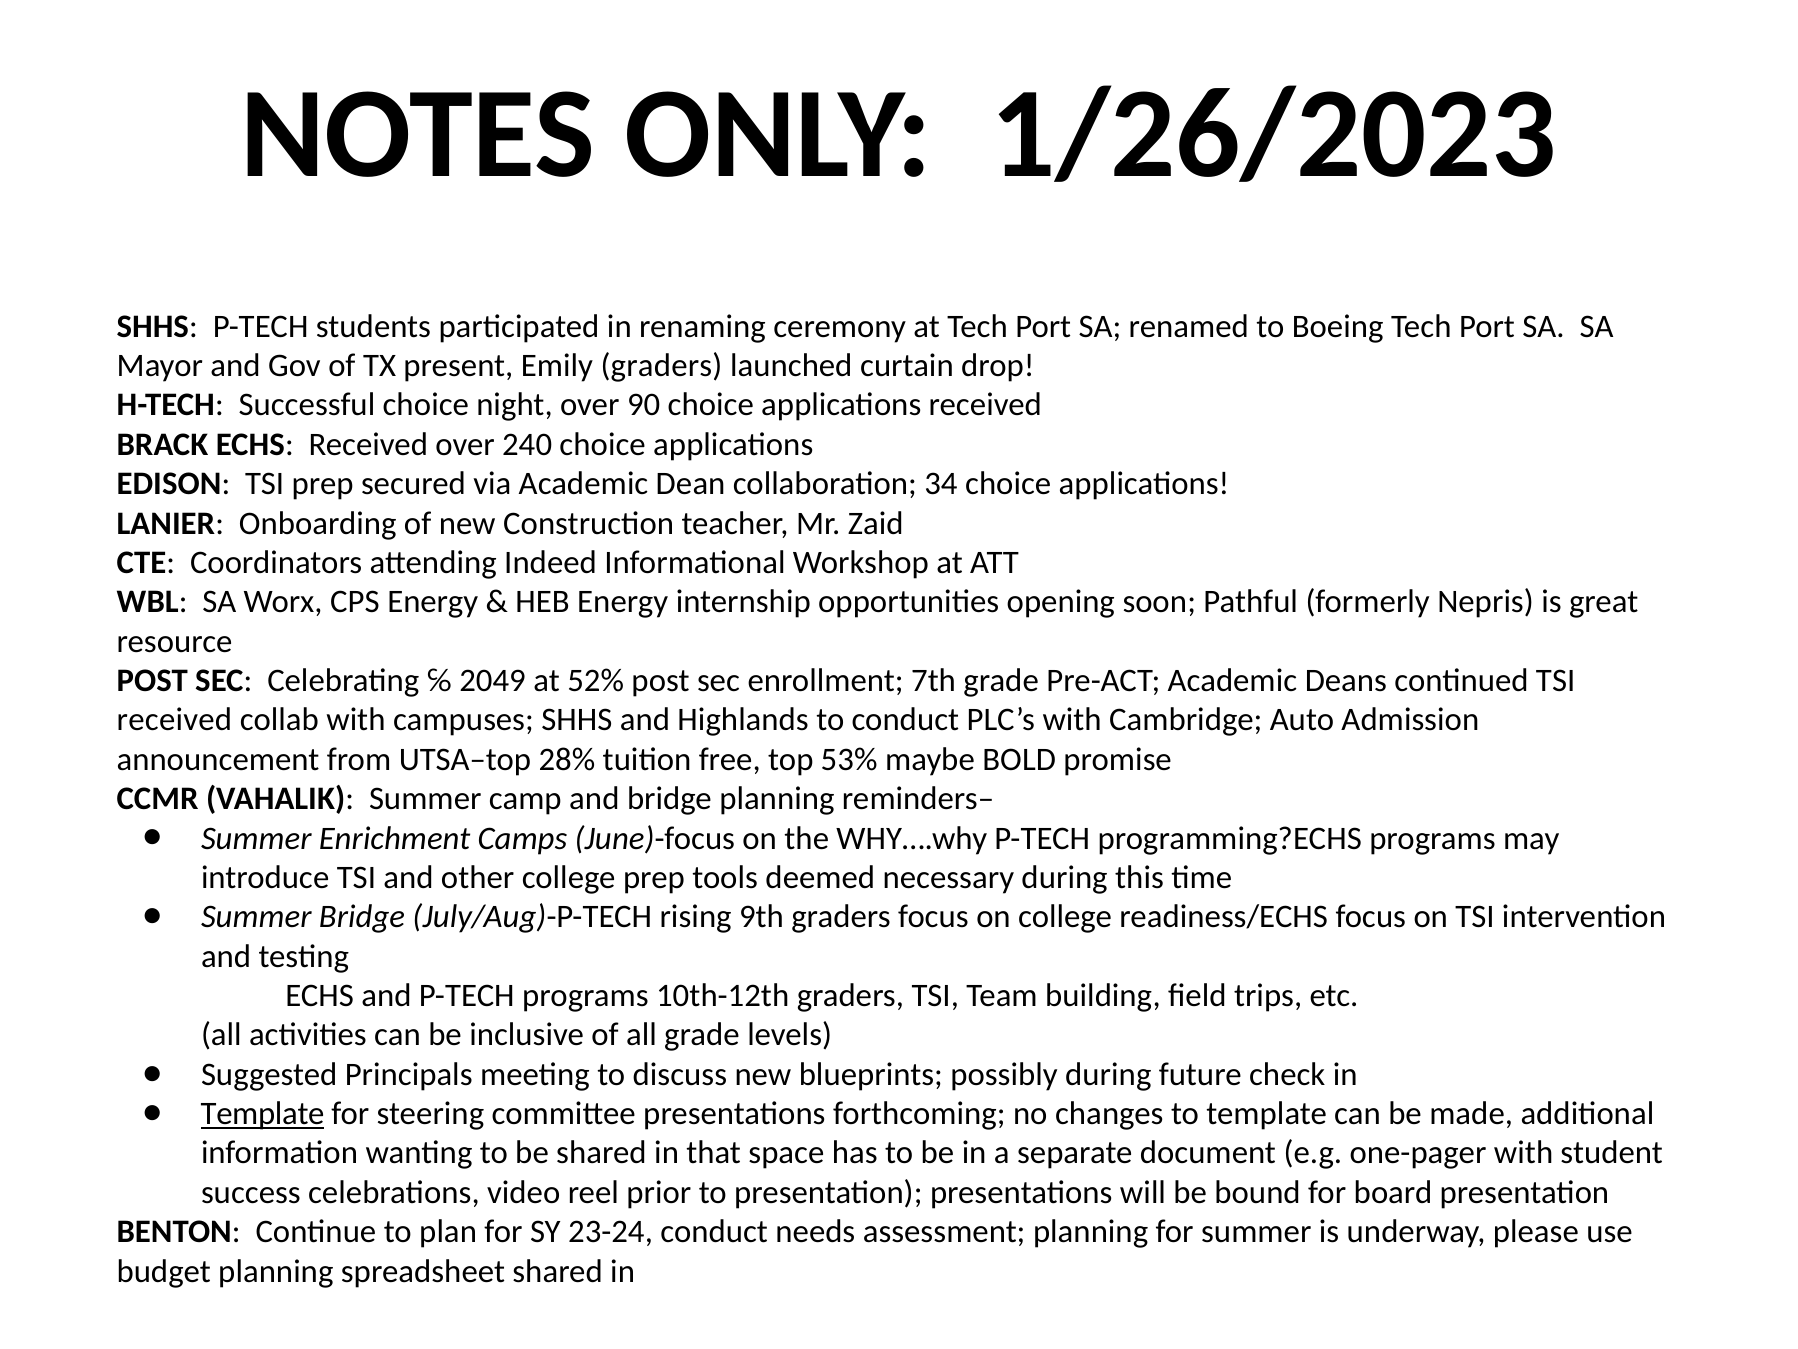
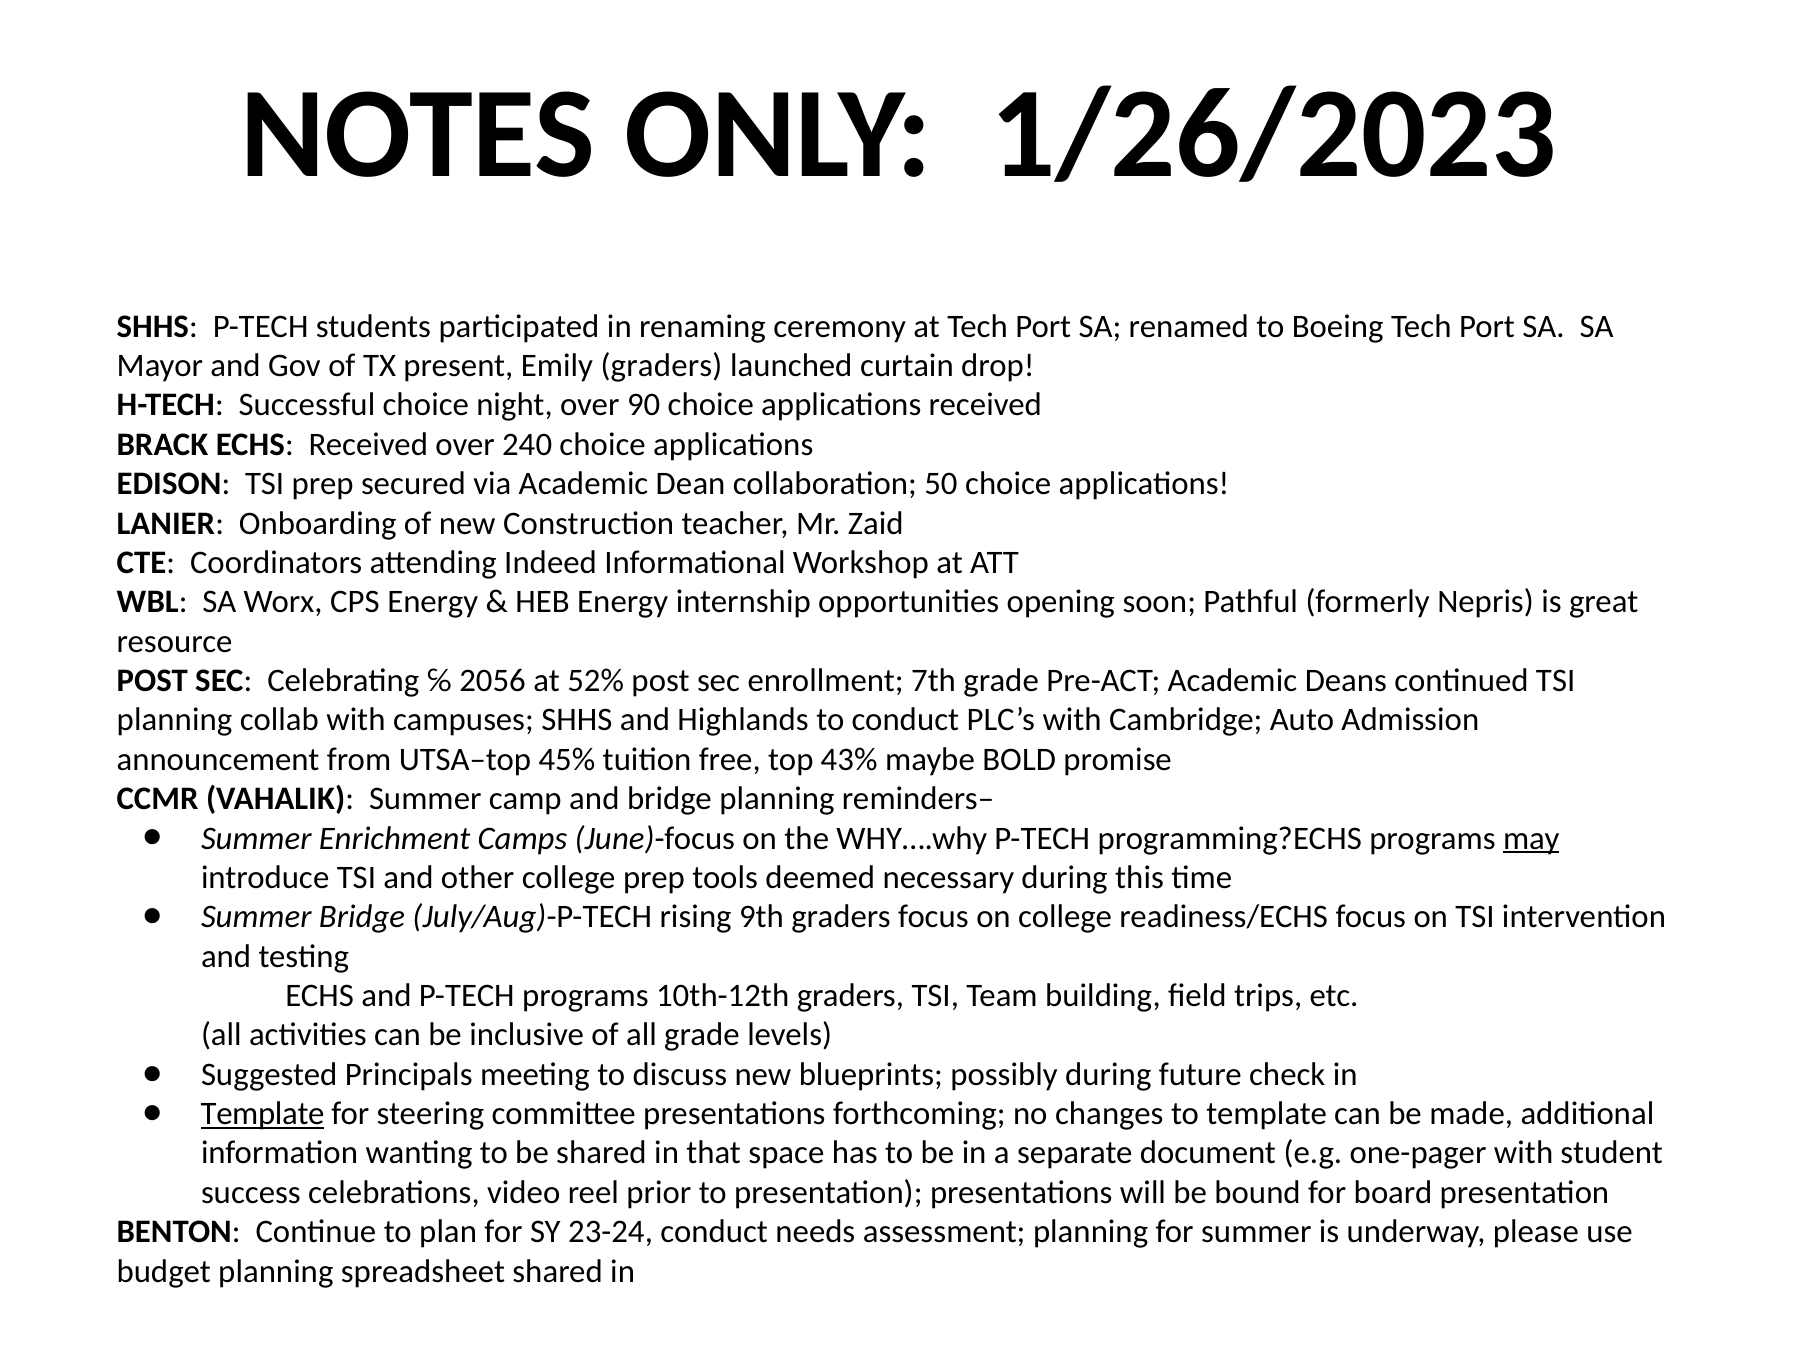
34: 34 -> 50
2049: 2049 -> 2056
received at (174, 720): received -> planning
28%: 28% -> 45%
53%: 53% -> 43%
may underline: none -> present
